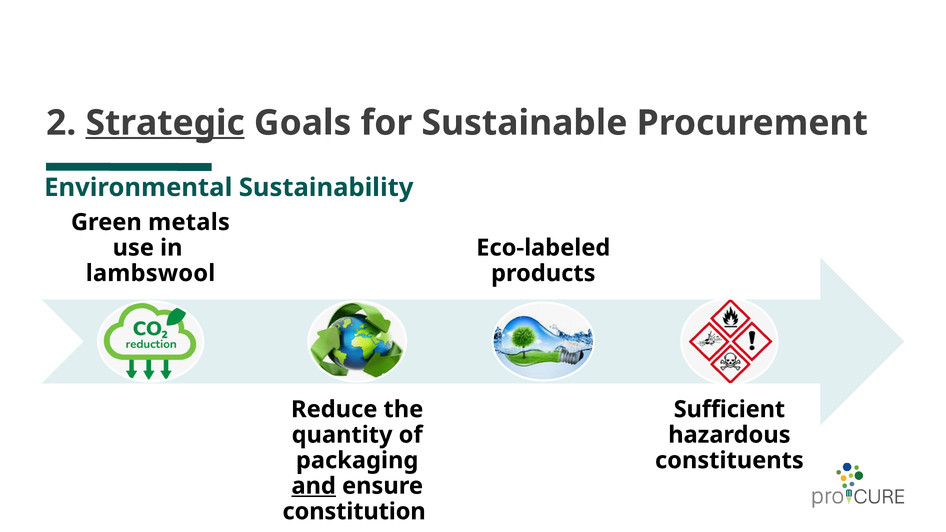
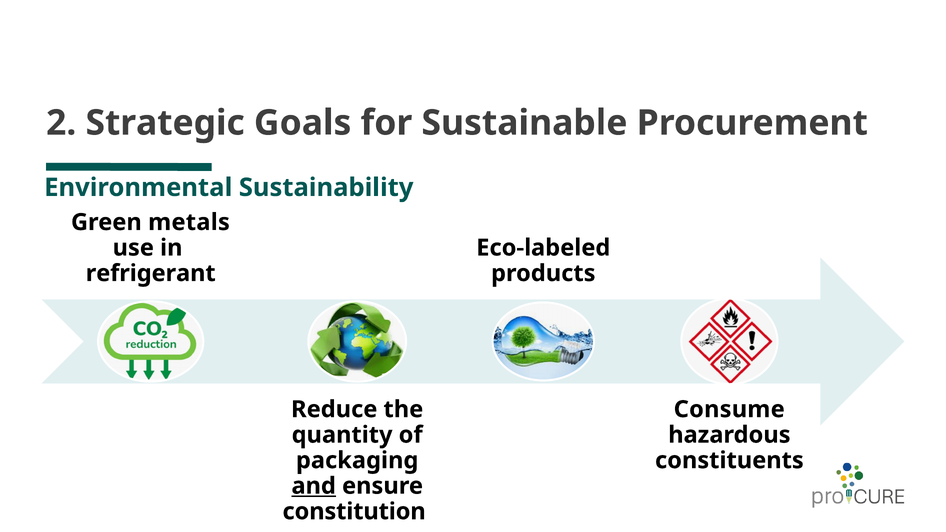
Strategic underline: present -> none
lambswool: lambswool -> refrigerant
Sufficient: Sufficient -> Consume
